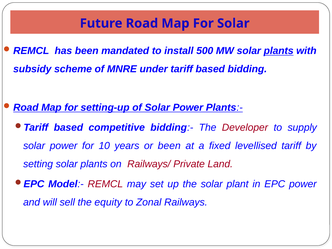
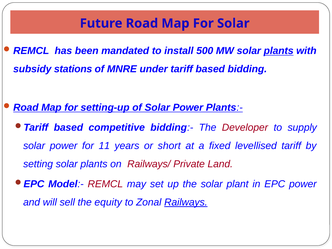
scheme: scheme -> stations
10: 10 -> 11
or been: been -> short
Railways underline: none -> present
